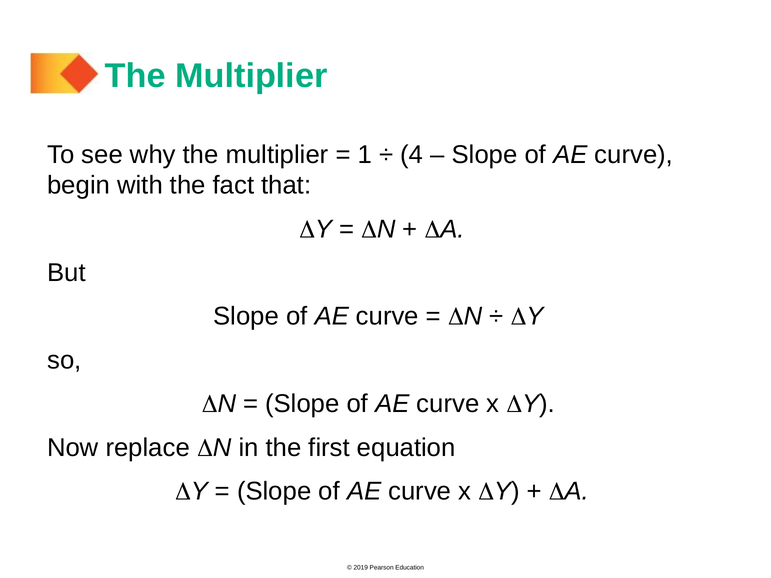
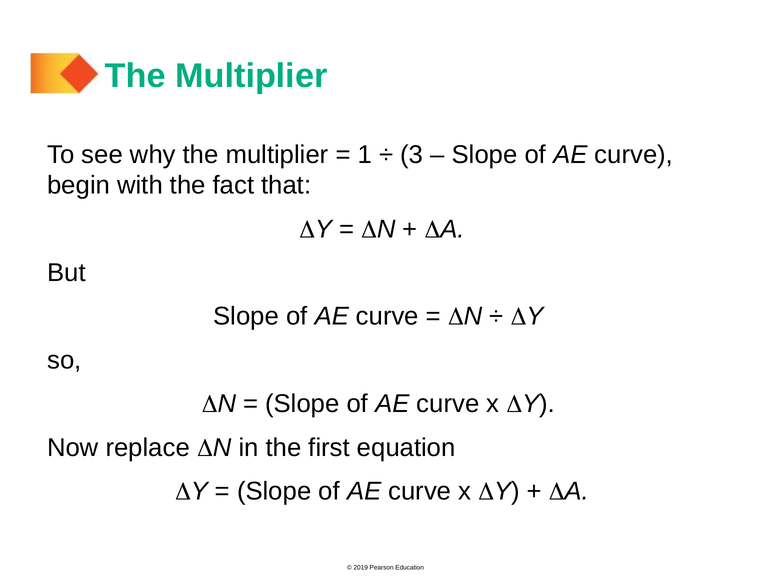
4: 4 -> 3
